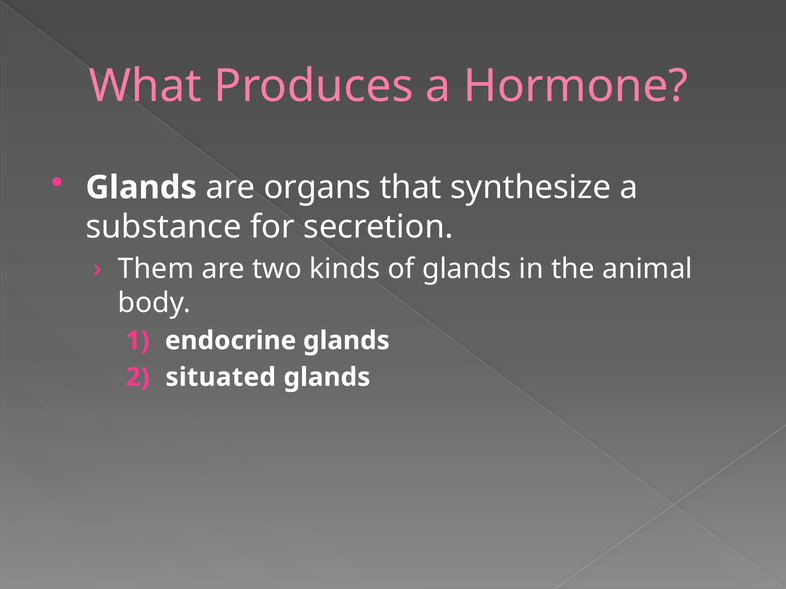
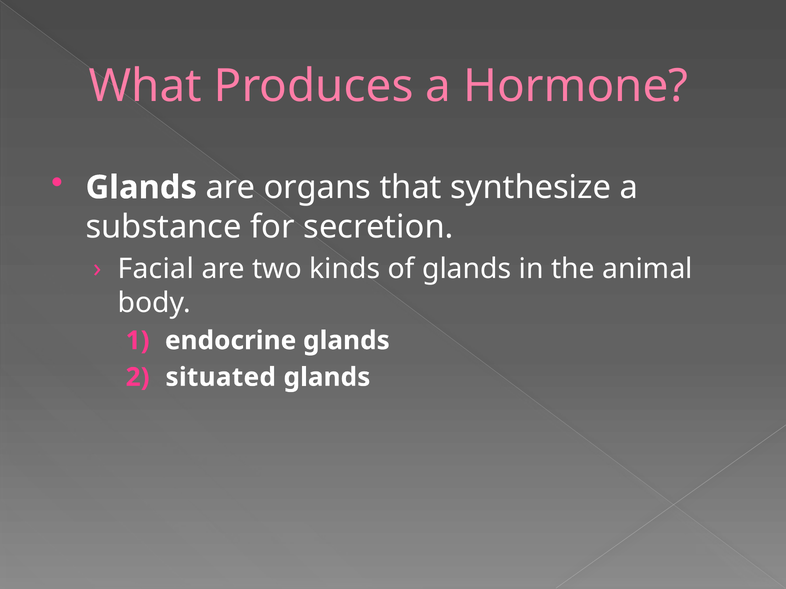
Them: Them -> Facial
